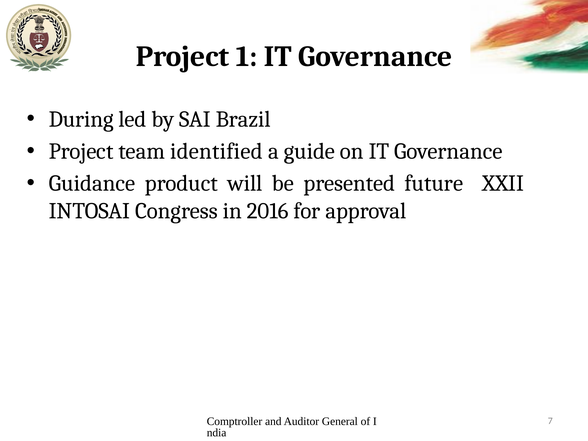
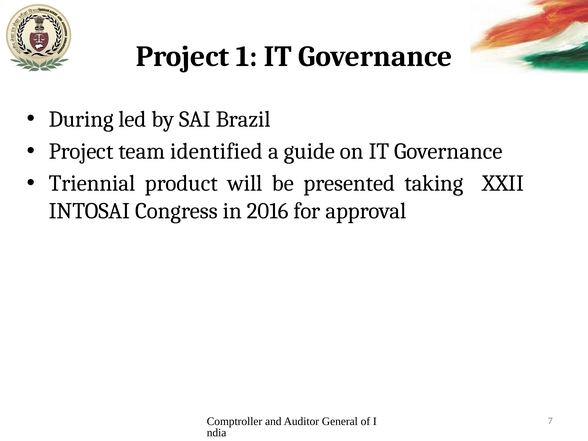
Guidance: Guidance -> Triennial
future: future -> taking
